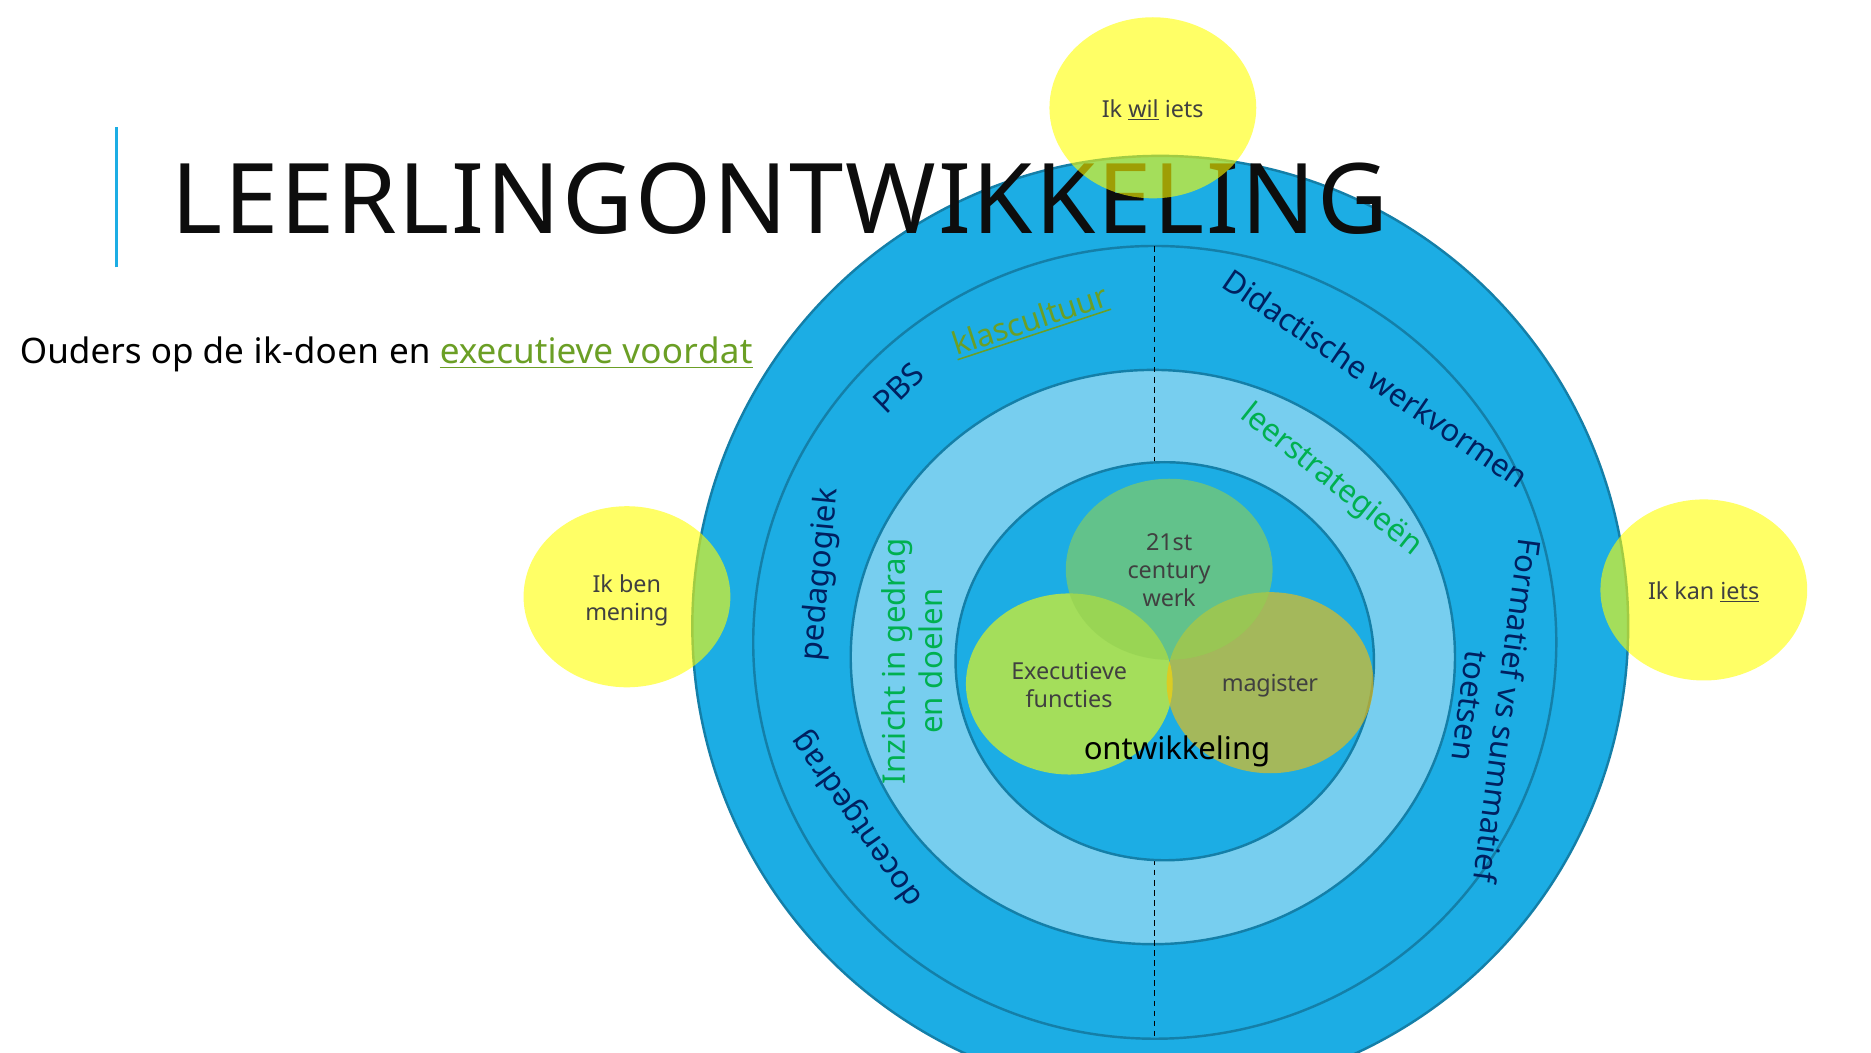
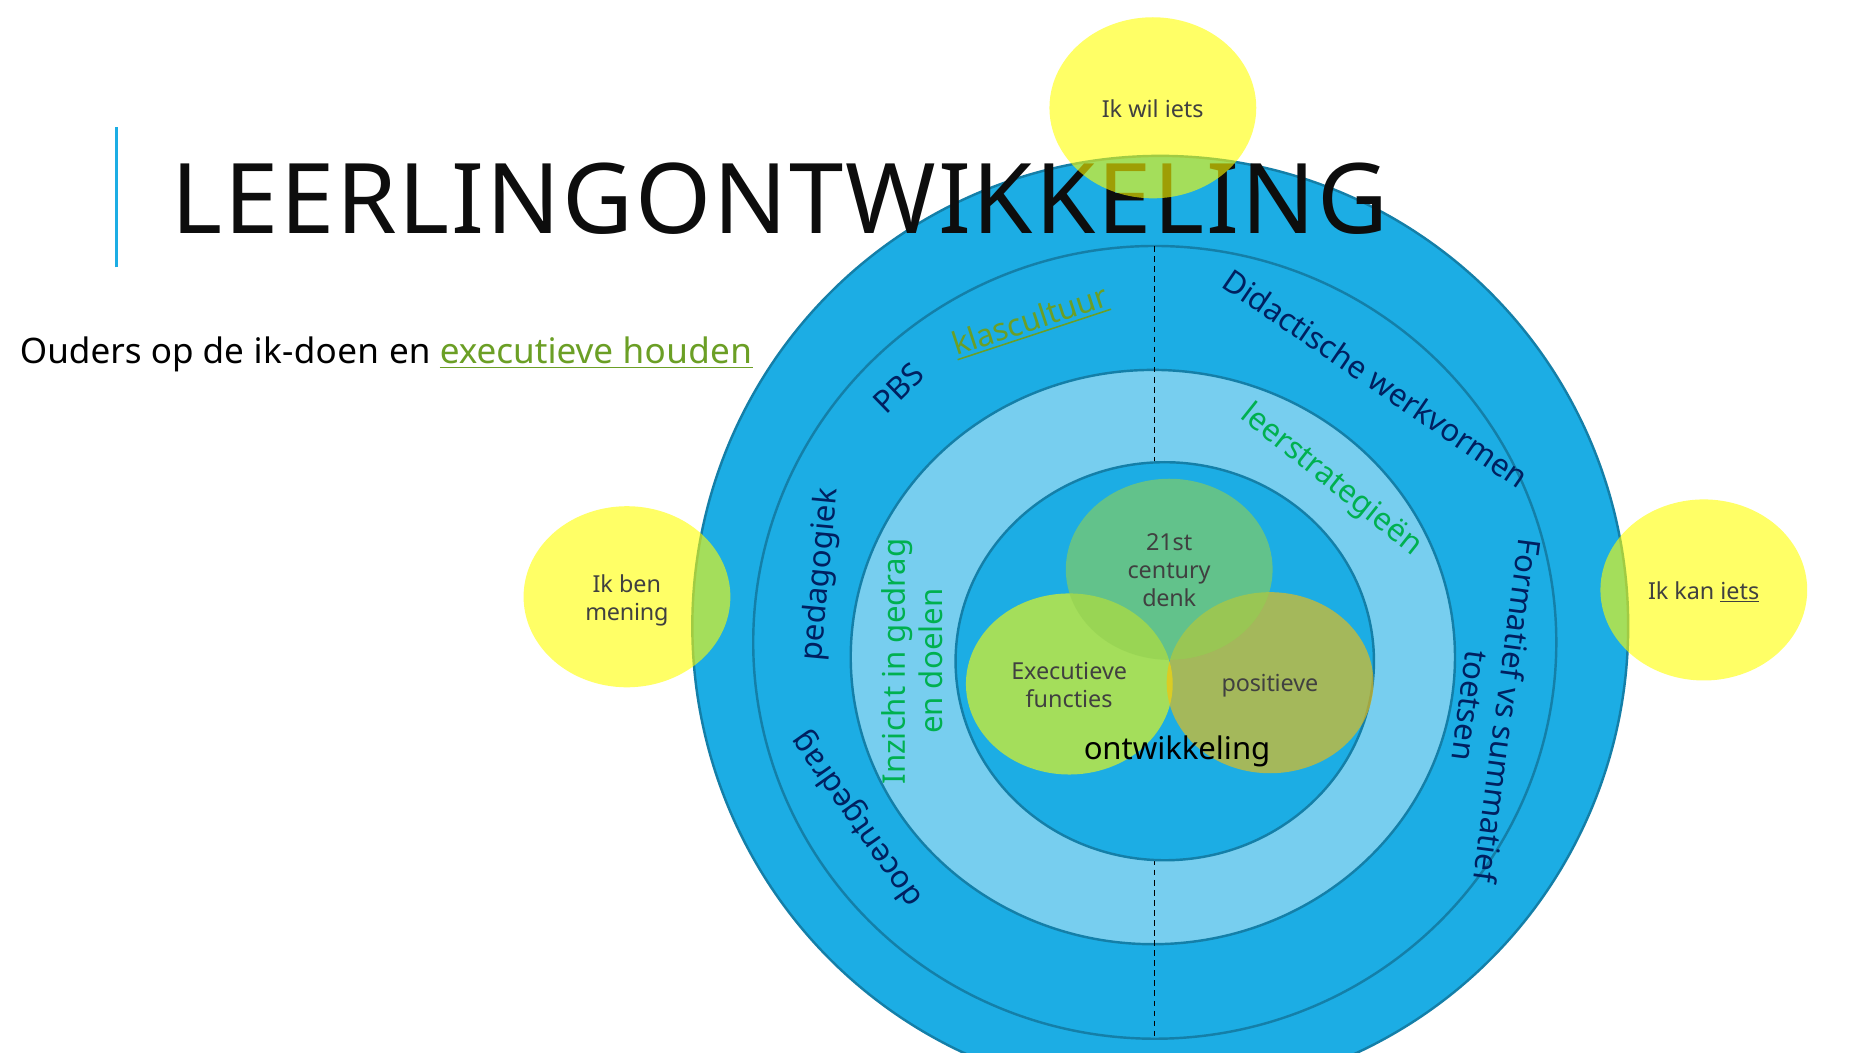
wil underline: present -> none
voordat: voordat -> houden
werk: werk -> denk
magister: magister -> positieve
